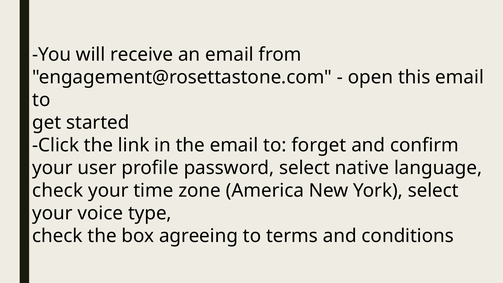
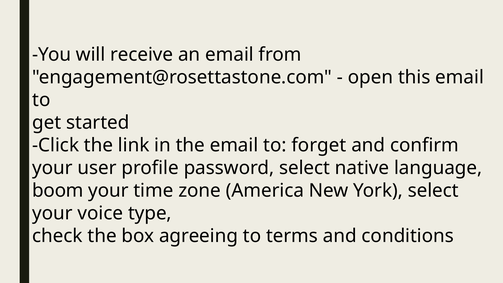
check at (58, 191): check -> boom
